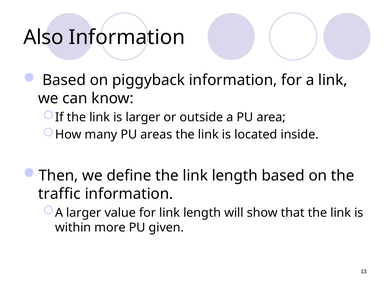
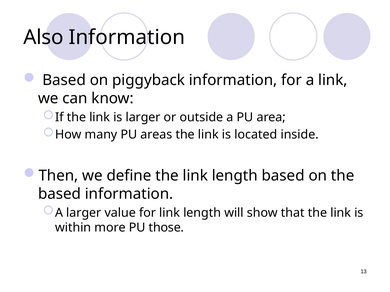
traffic at (59, 194): traffic -> based
given: given -> those
